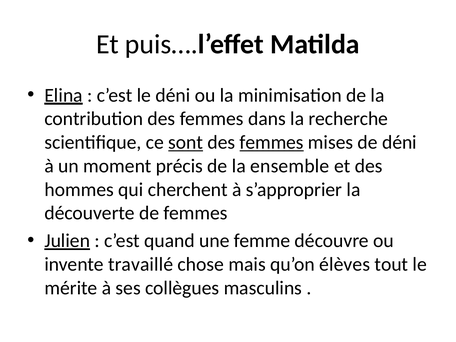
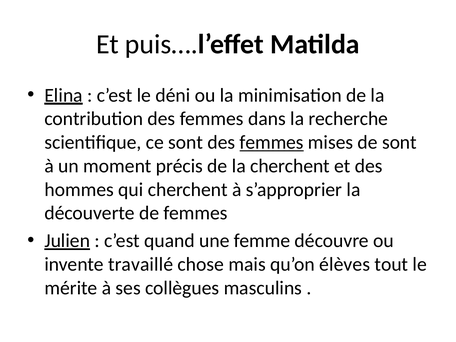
sont at (186, 142) underline: present -> none
de déni: déni -> sont
la ensemble: ensemble -> cherchent
